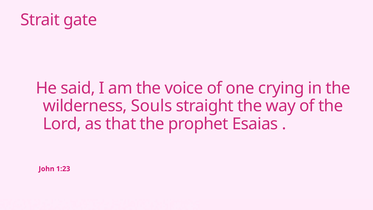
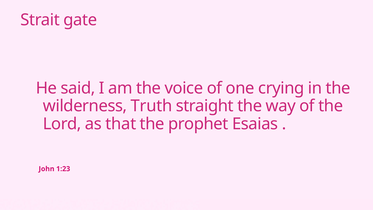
Souls: Souls -> Truth
